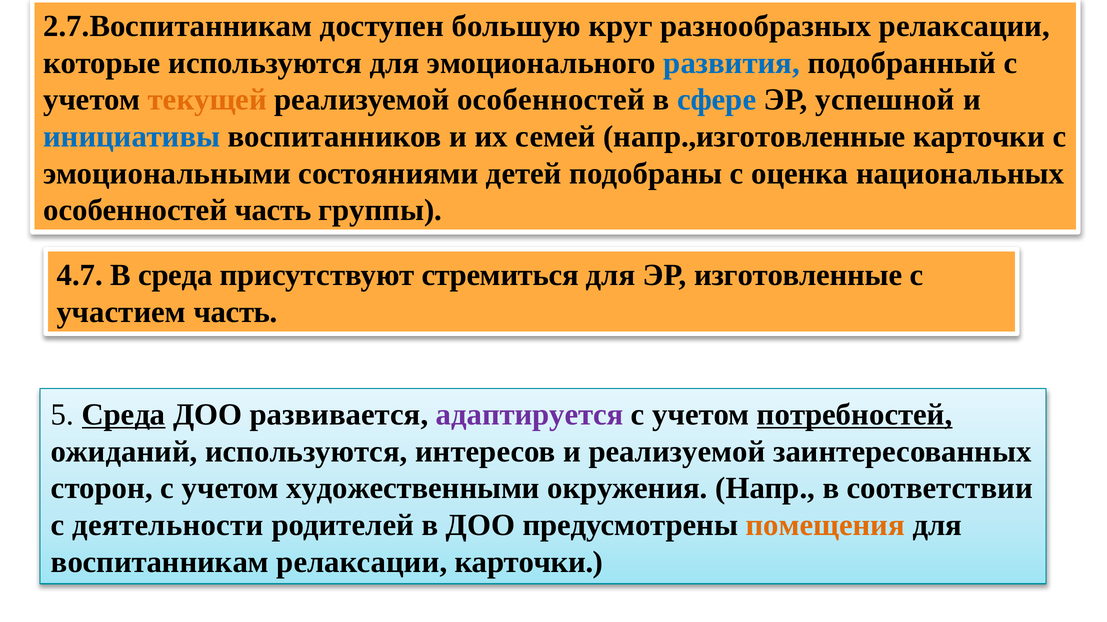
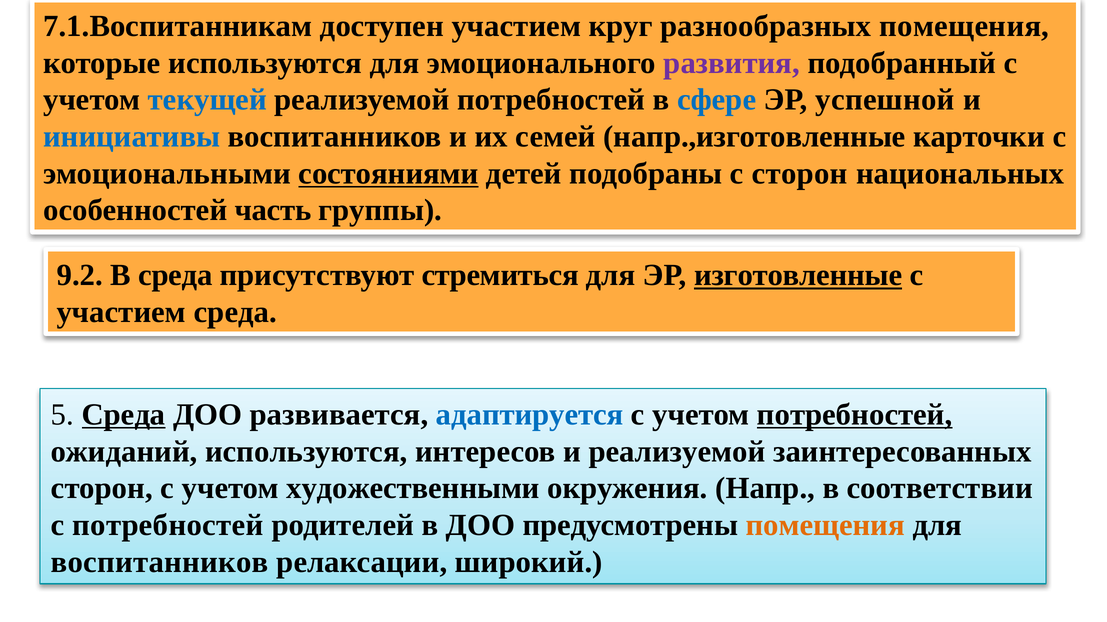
2.7.Воспитанникам: 2.7.Воспитанникам -> 7.1.Воспитанникам
доступен большую: большую -> участием
разнообразных релаксации: релаксации -> помещения
развития colour: blue -> purple
текущей colour: orange -> blue
реализуемой особенностей: особенностей -> потребностей
состояниями underline: none -> present
с оценка: оценка -> сторон
4.7: 4.7 -> 9.2
изготовленные underline: none -> present
участием часть: часть -> среда
адаптируется colour: purple -> blue
с деятельности: деятельности -> потребностей
воспитанникам at (160, 563): воспитанникам -> воспитанников
релаксации карточки: карточки -> широкий
